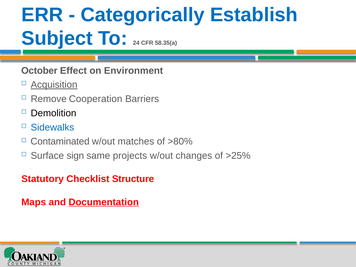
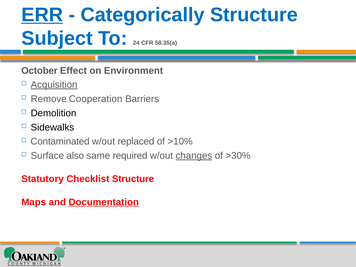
ERR underline: none -> present
Categorically Establish: Establish -> Structure
Sidewalks colour: blue -> black
matches: matches -> replaced
>80%: >80% -> >10%
sign: sign -> also
projects: projects -> required
changes underline: none -> present
>25%: >25% -> >30%
